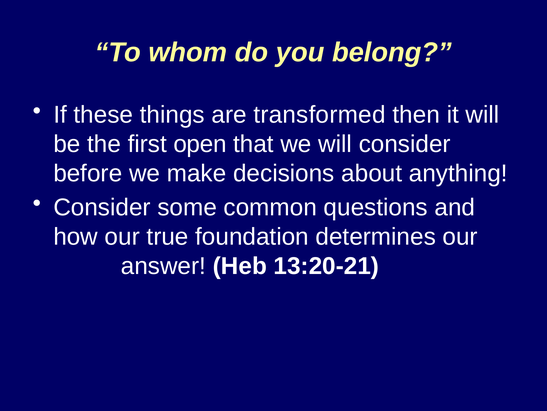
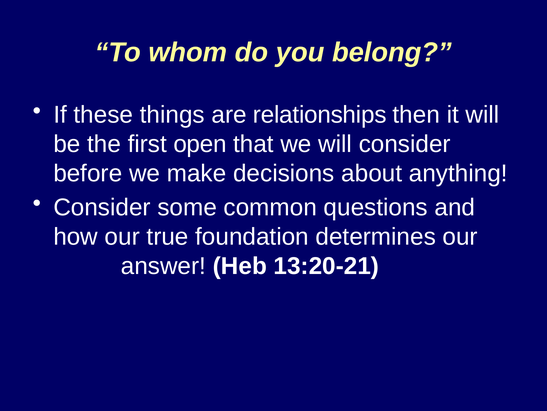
transformed: transformed -> relationships
